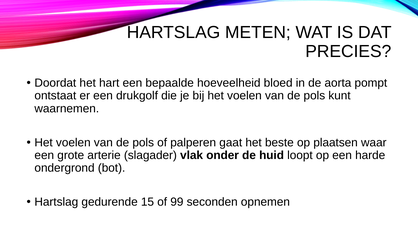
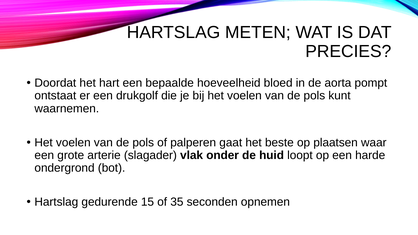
99: 99 -> 35
